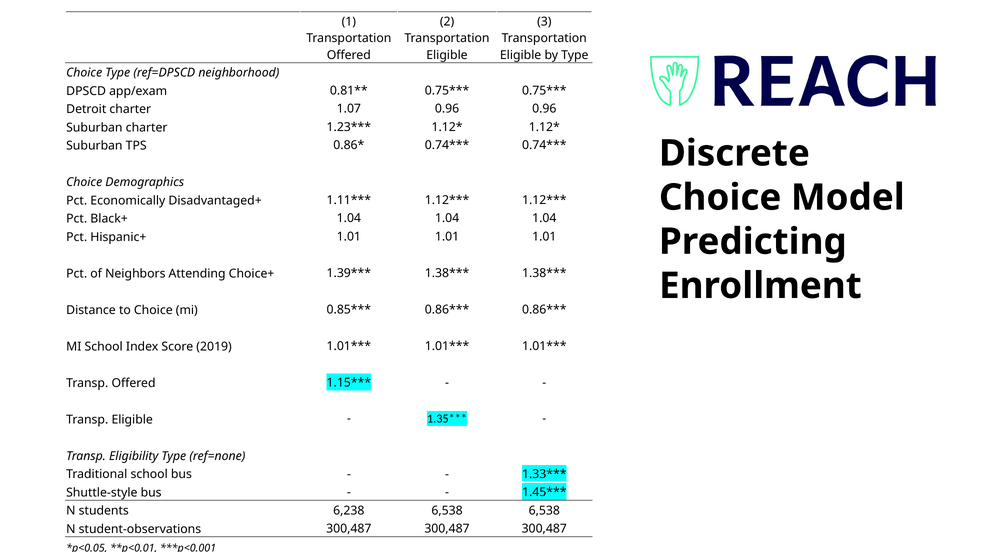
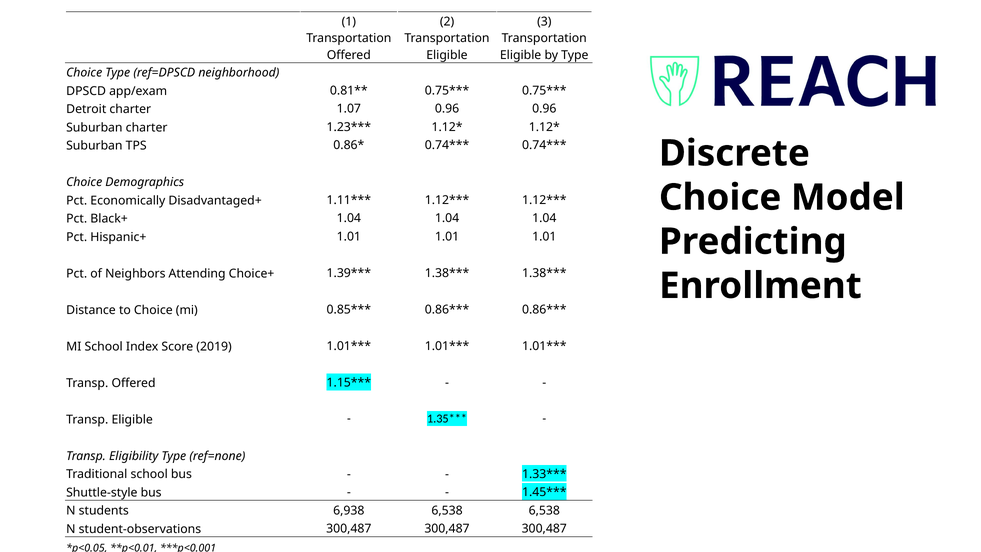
6,238: 6,238 -> 6,938
